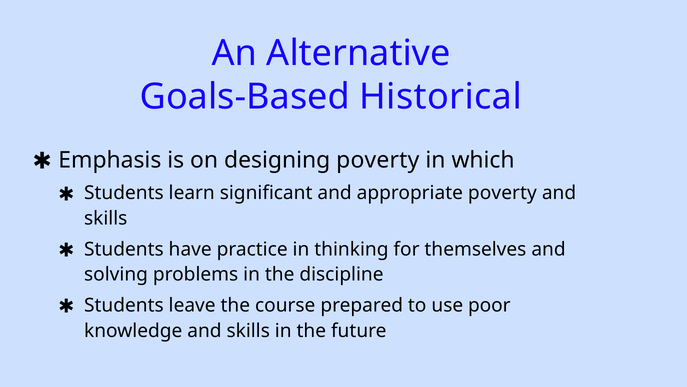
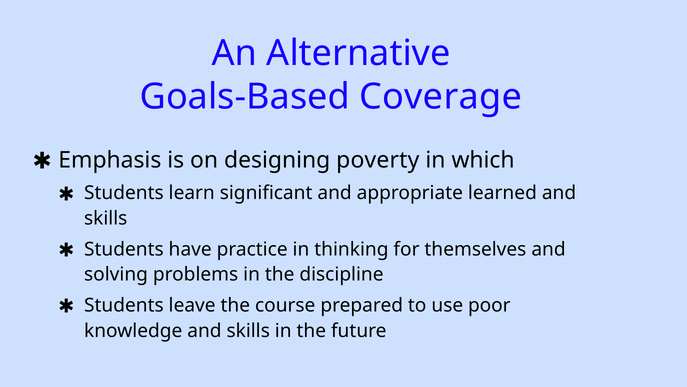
Historical: Historical -> Coverage
appropriate poverty: poverty -> learned
